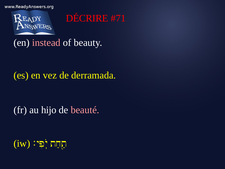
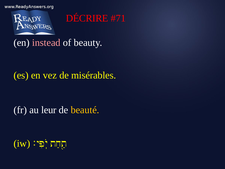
derramada: derramada -> misérables
hijo: hijo -> leur
beauté colour: pink -> yellow
